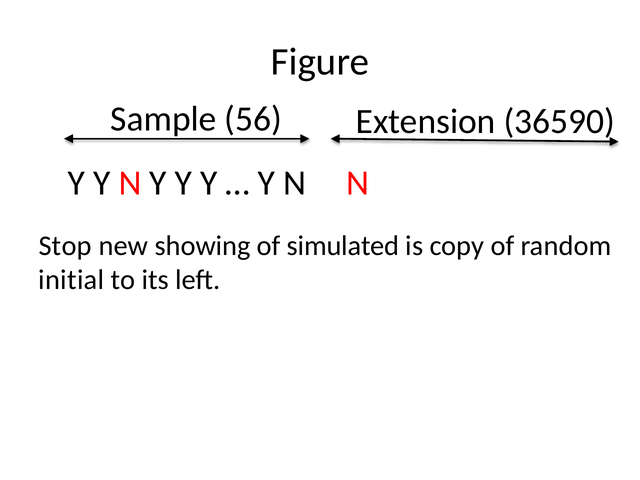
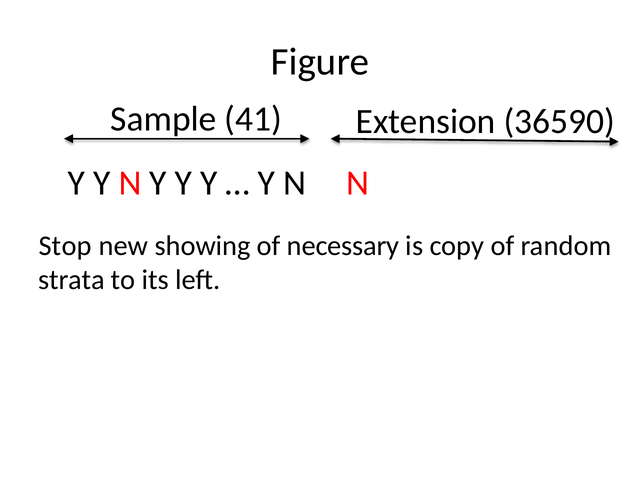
56: 56 -> 41
simulated: simulated -> necessary
initial: initial -> strata
